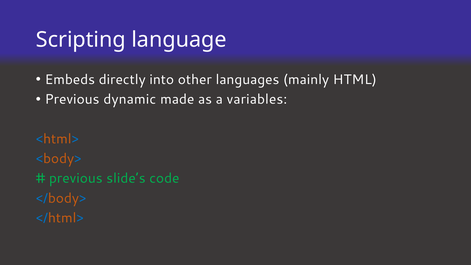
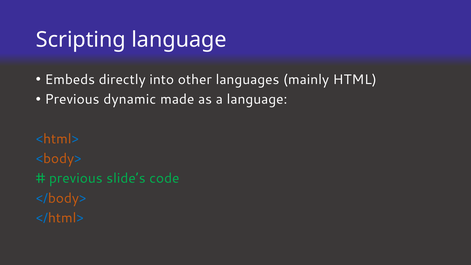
a variables: variables -> language
